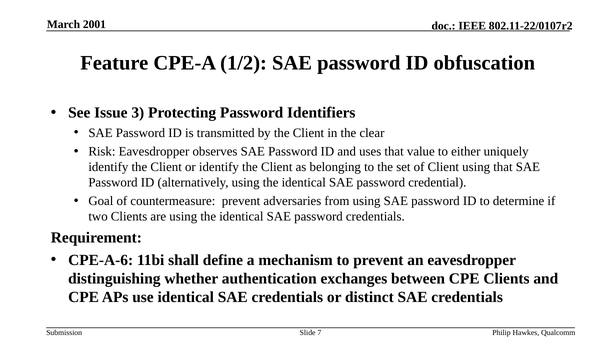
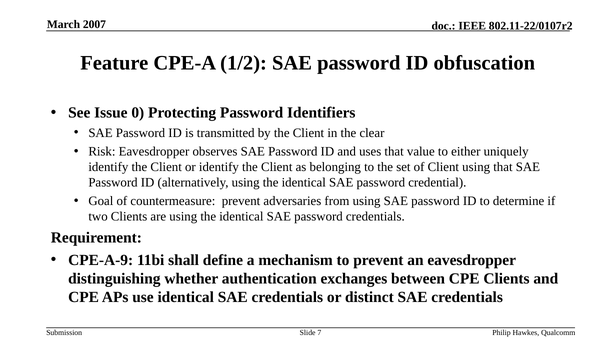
2001: 2001 -> 2007
3: 3 -> 0
CPE-A-6: CPE-A-6 -> CPE-A-9
